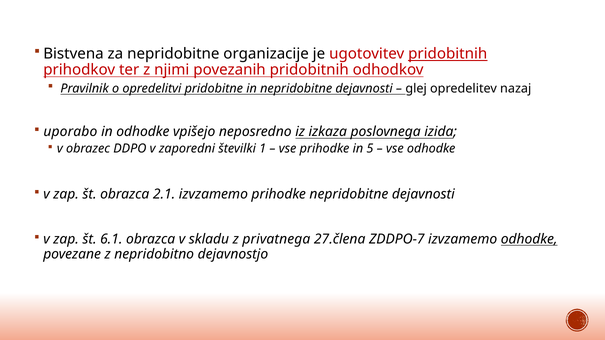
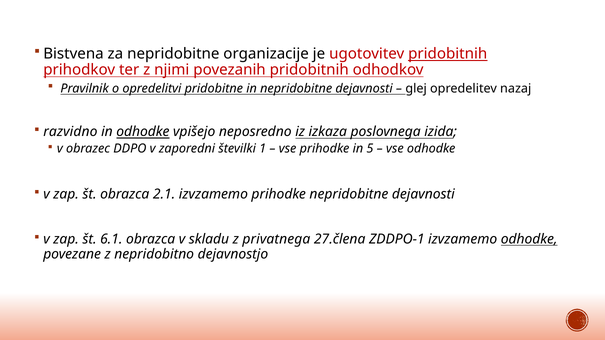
uporabo: uporabo -> razvidno
odhodke at (143, 132) underline: none -> present
ZDDPO-7: ZDDPO-7 -> ZDDPO-1
